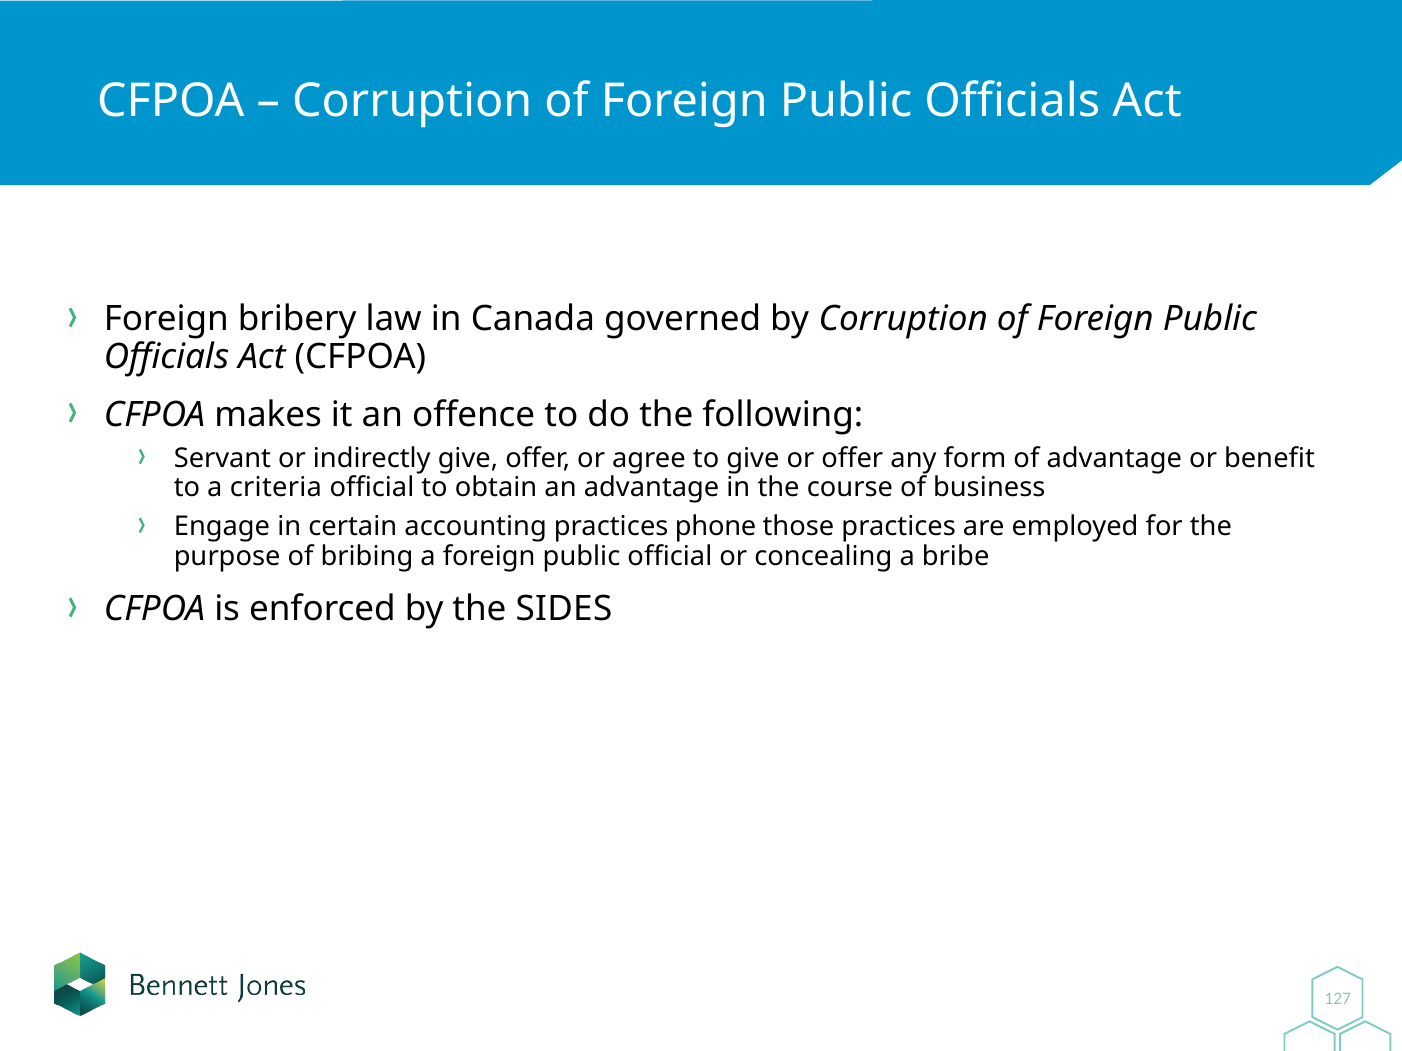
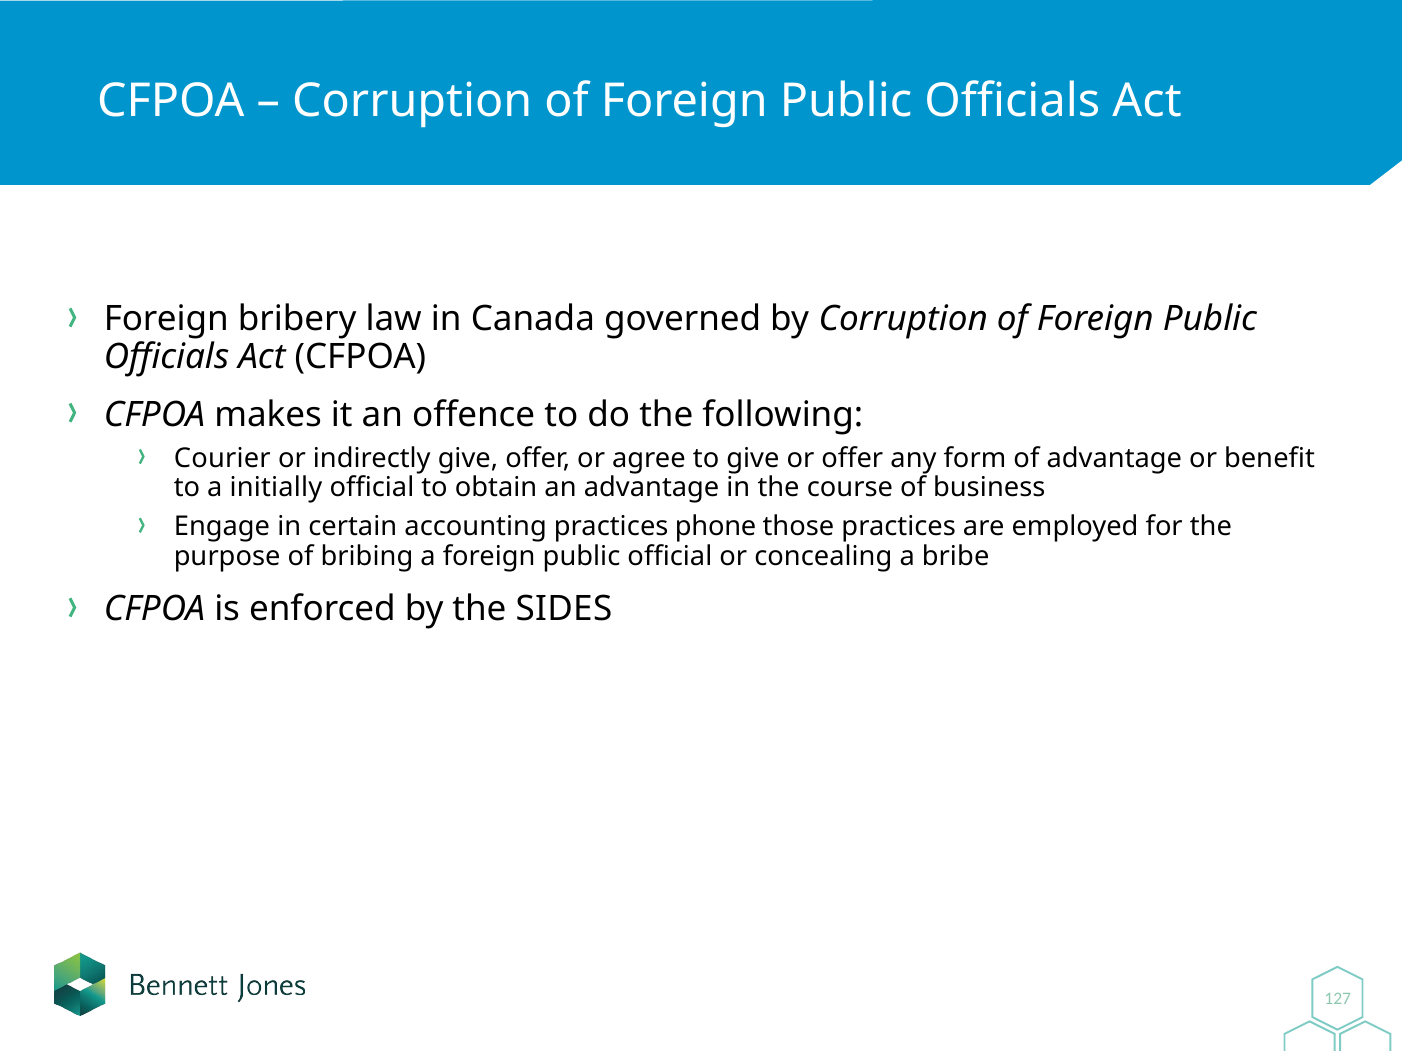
Servant: Servant -> Courier
criteria: criteria -> initially
